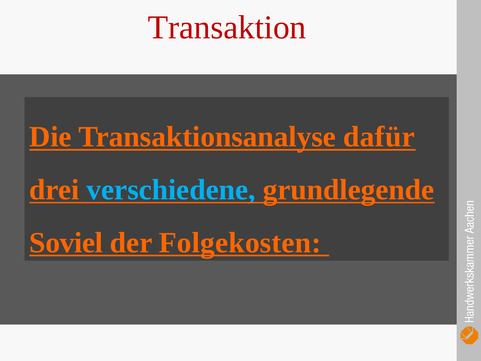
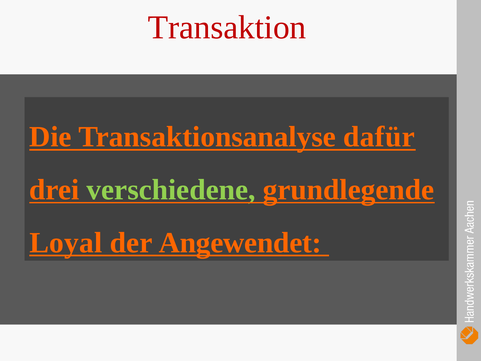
verschiedene colour: light blue -> light green
Soviel: Soviel -> Loyal
Folgekosten: Folgekosten -> Angewendet
